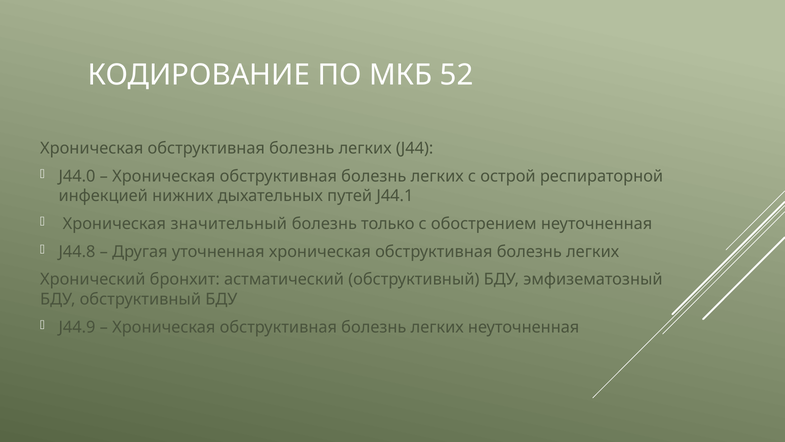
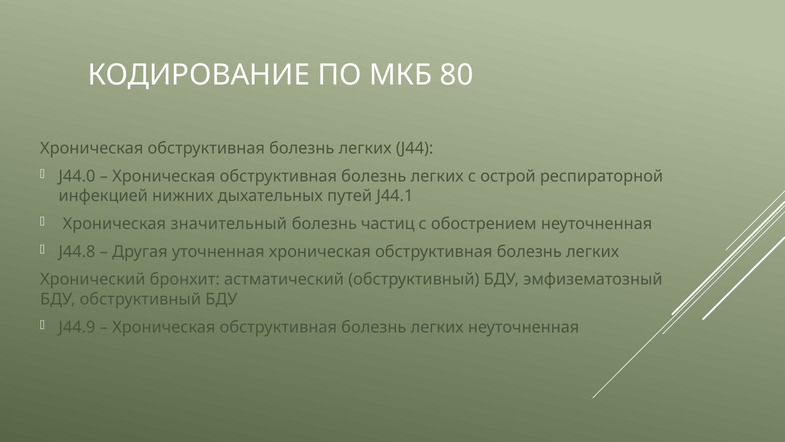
52: 52 -> 80
только: только -> частиц
